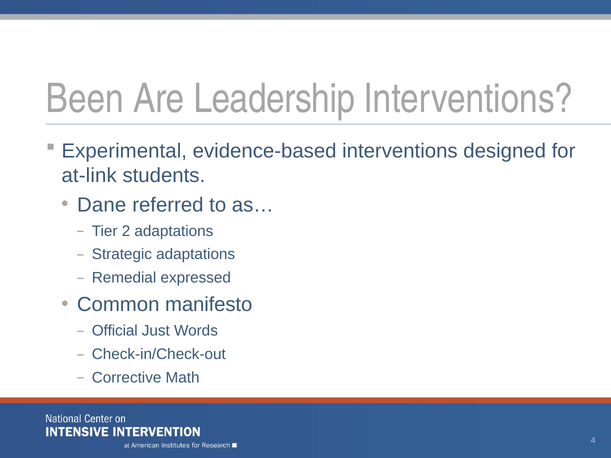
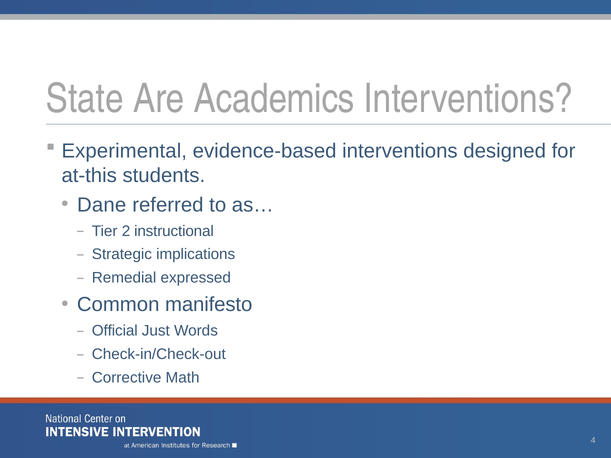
Been: Been -> State
Leadership: Leadership -> Academics
at-link: at-link -> at-this
2 adaptations: adaptations -> instructional
Strategic adaptations: adaptations -> implications
